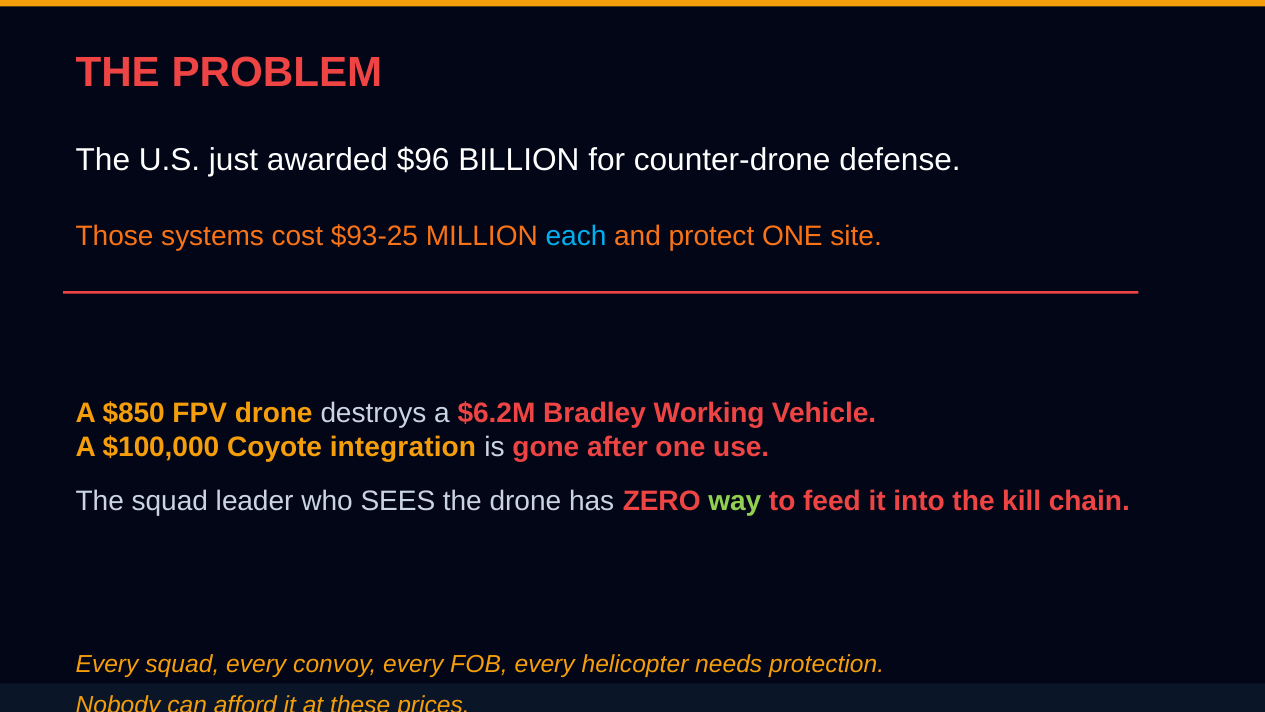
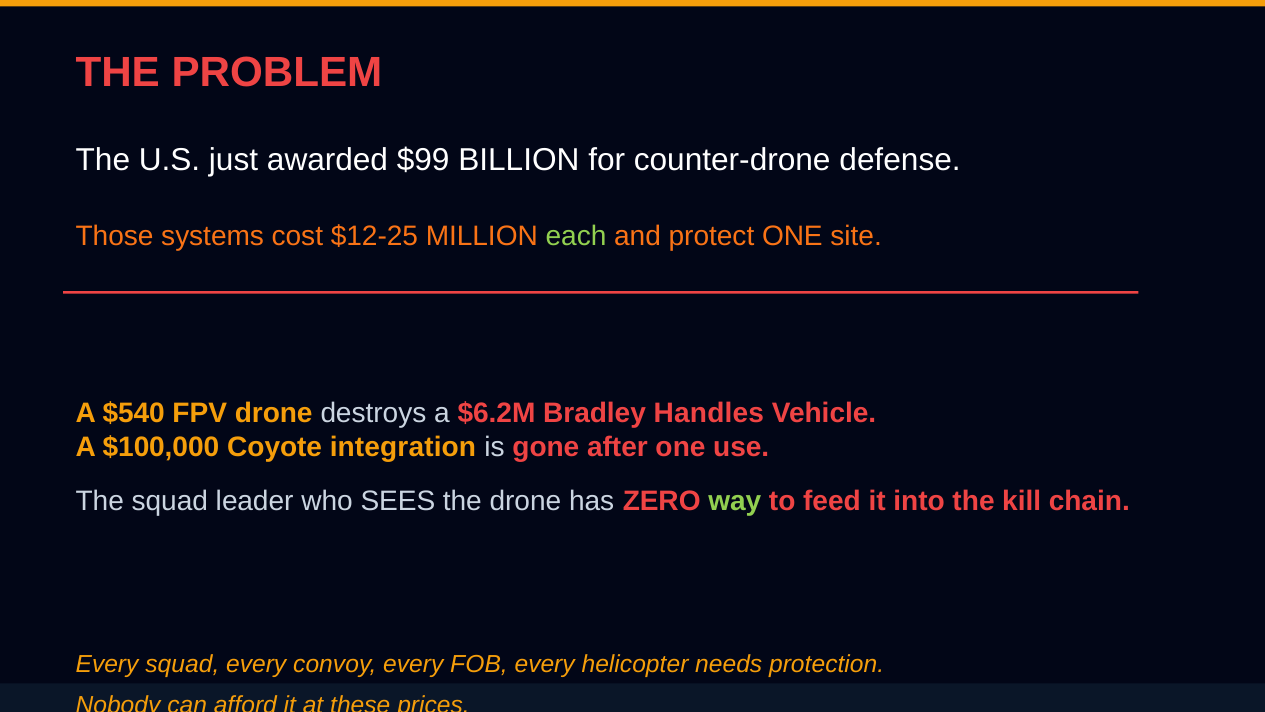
$96: $96 -> $99
$93-25: $93-25 -> $12-25
each colour: light blue -> light green
$850: $850 -> $540
Working: Working -> Handles
